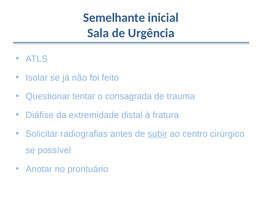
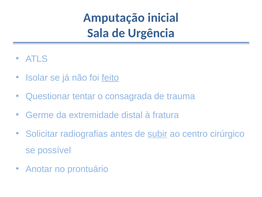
Semelhante: Semelhante -> Amputação
feito underline: none -> present
Diáfise: Diáfise -> Germe
